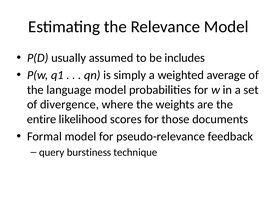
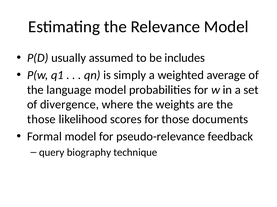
entire at (42, 120): entire -> those
burstiness: burstiness -> biography
